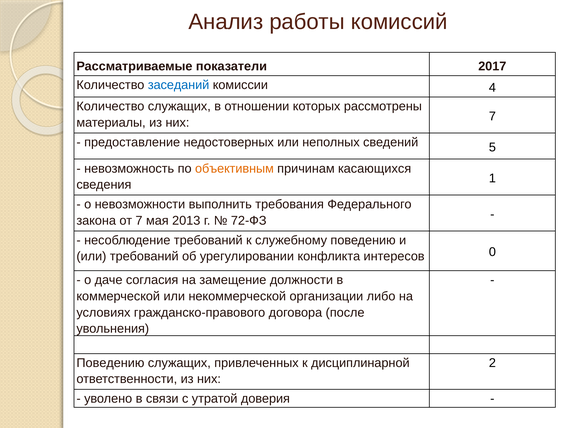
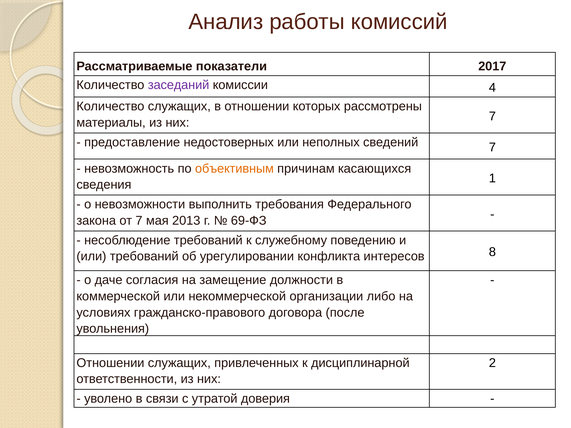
заседаний colour: blue -> purple
сведений 5: 5 -> 7
72-ФЗ: 72-ФЗ -> 69-ФЗ
0: 0 -> 8
Поведению at (110, 363): Поведению -> Отношении
